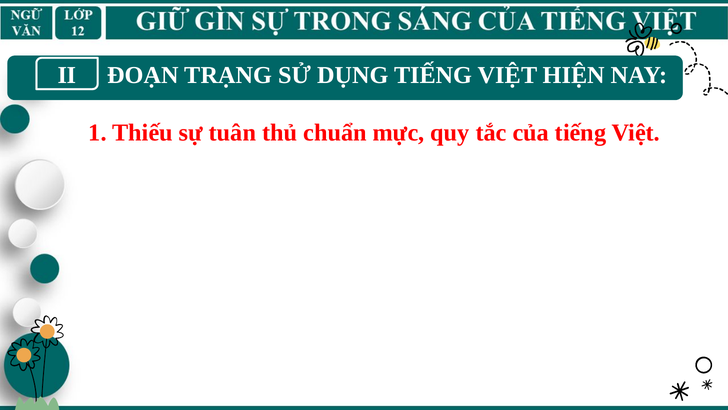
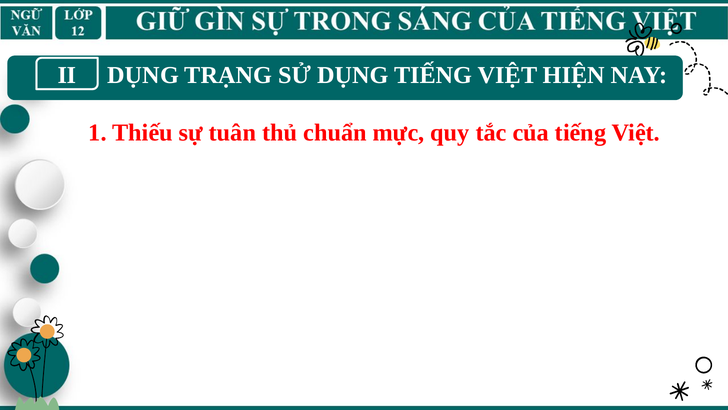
II ĐOẠN: ĐOẠN -> DỤNG
